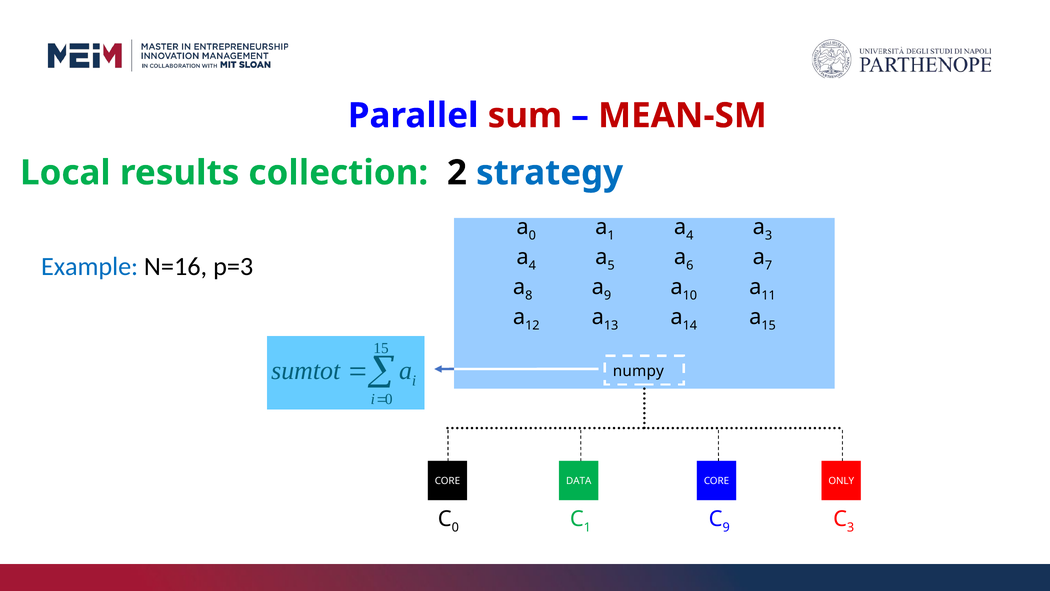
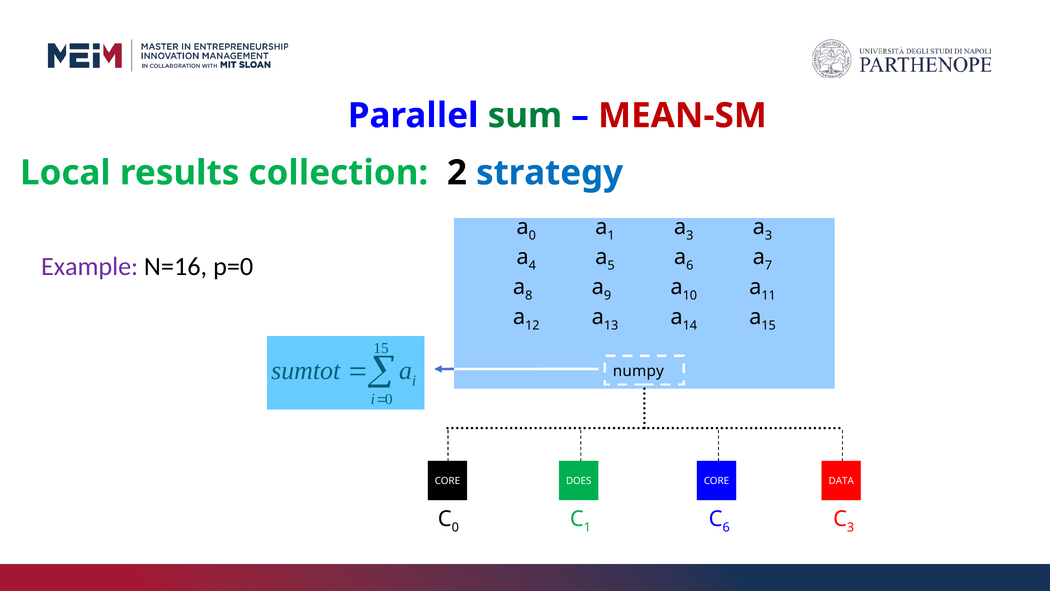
sum colour: red -> green
4 at (690, 236): 4 -> 3
Example colour: blue -> purple
p=3: p=3 -> p=0
DATA: DATA -> DOES
ONLY: ONLY -> DATA
9 at (726, 527): 9 -> 6
